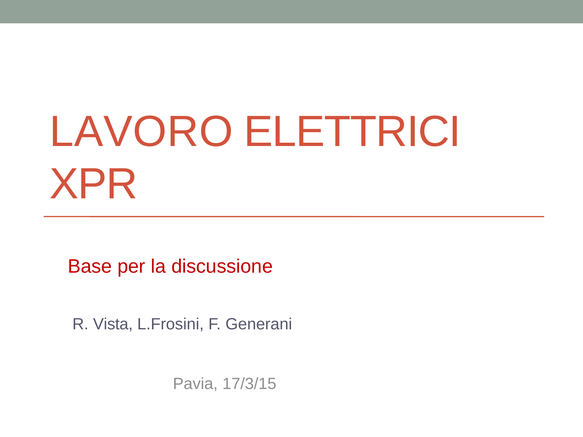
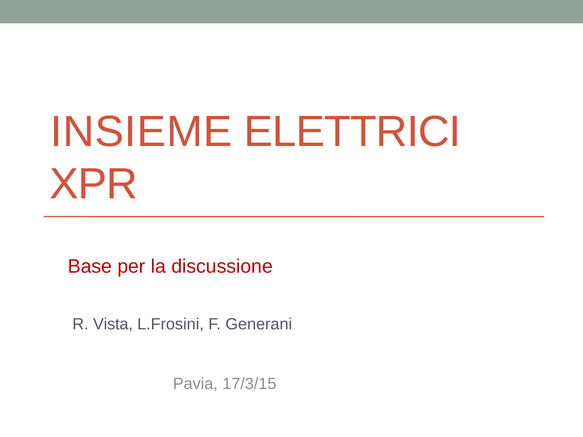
LAVORO: LAVORO -> INSIEME
